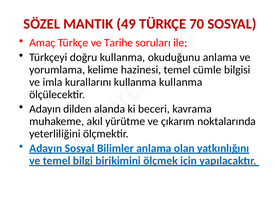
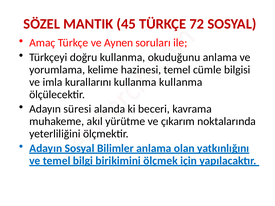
49: 49 -> 45
70: 70 -> 72
Tarihe: Tarihe -> Aynen
dilden: dilden -> süresi
